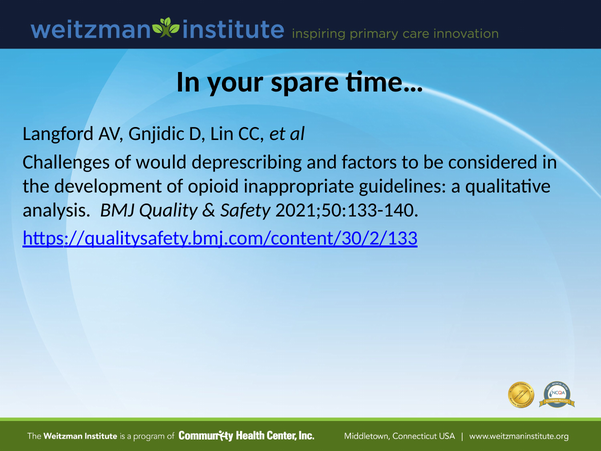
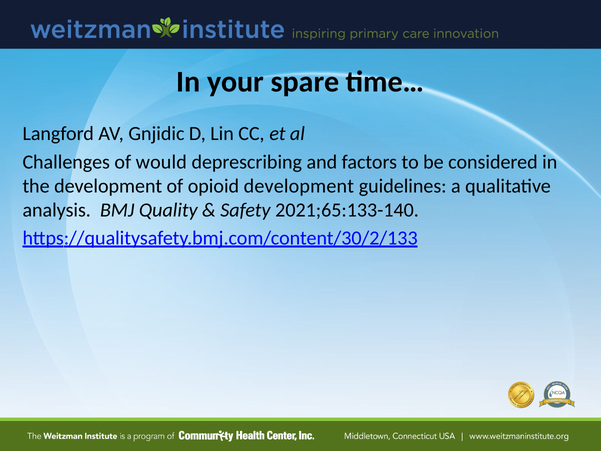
opioid inappropriate: inappropriate -> development
2021;50:133-140: 2021;50:133-140 -> 2021;65:133-140
